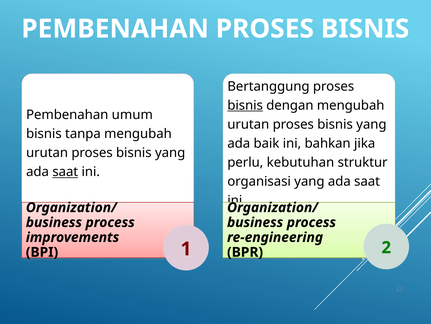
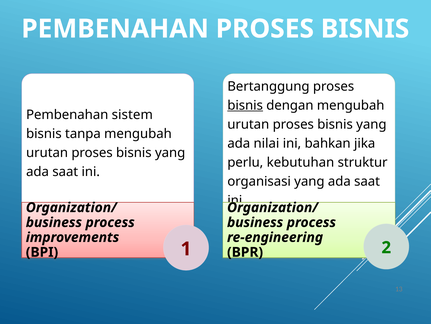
umum: umum -> sistem
baik: baik -> nilai
saat at (65, 171) underline: present -> none
